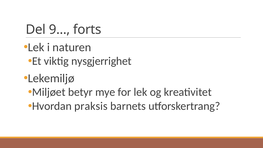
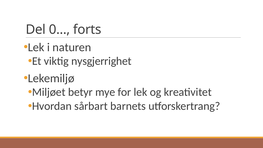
9: 9 -> 0
praksis: praksis -> sårbart
